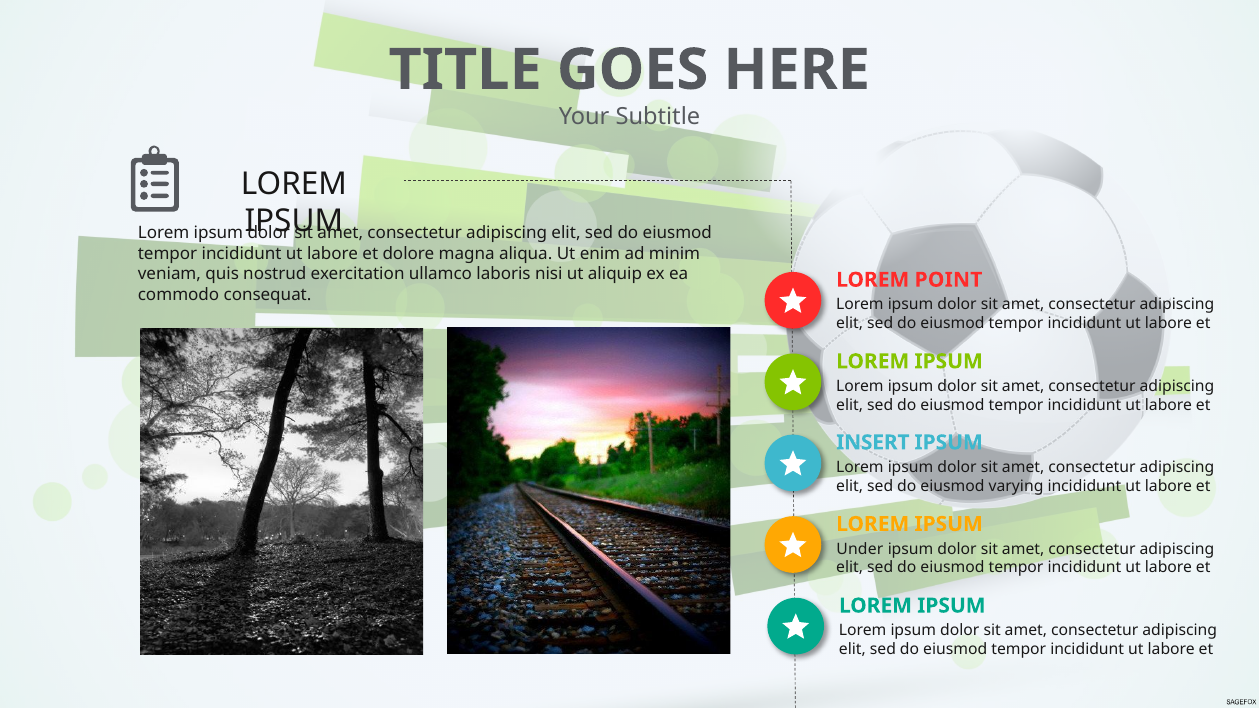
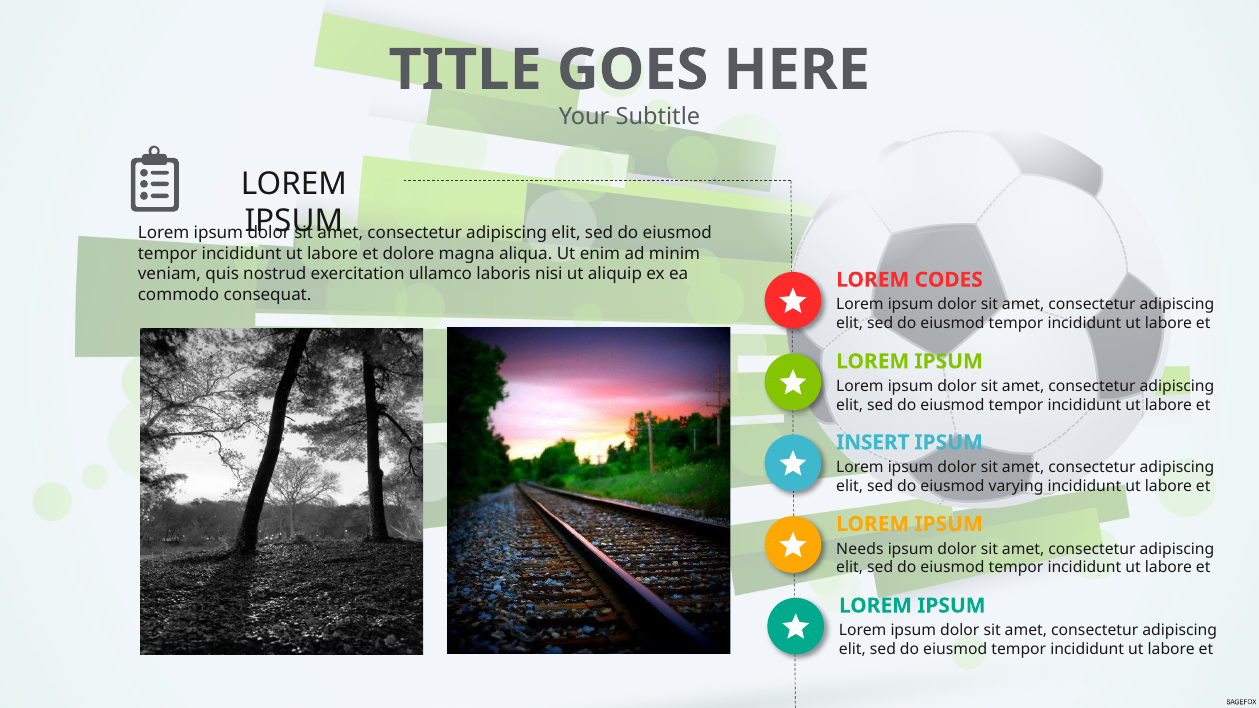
POINT: POINT -> CODES
Under: Under -> Needs
